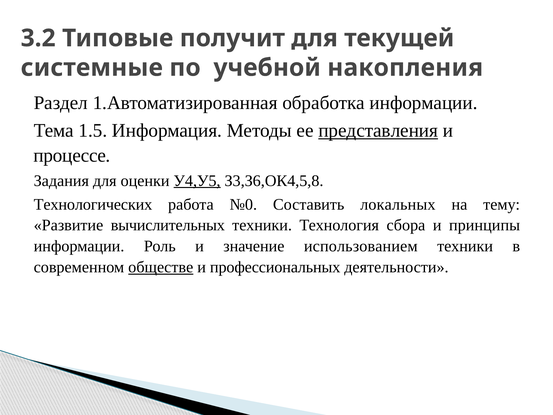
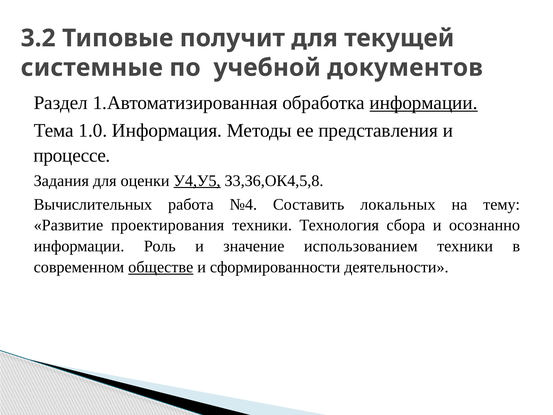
накопления: накопления -> документов
информации at (424, 103) underline: none -> present
1.5: 1.5 -> 1.0
представления underline: present -> none
Технологических: Технологических -> Вычислительных
№0: №0 -> №4
вычислительных: вычислительных -> проектирования
принципы: принципы -> осознанно
профессиональных: профессиональных -> сформированности
